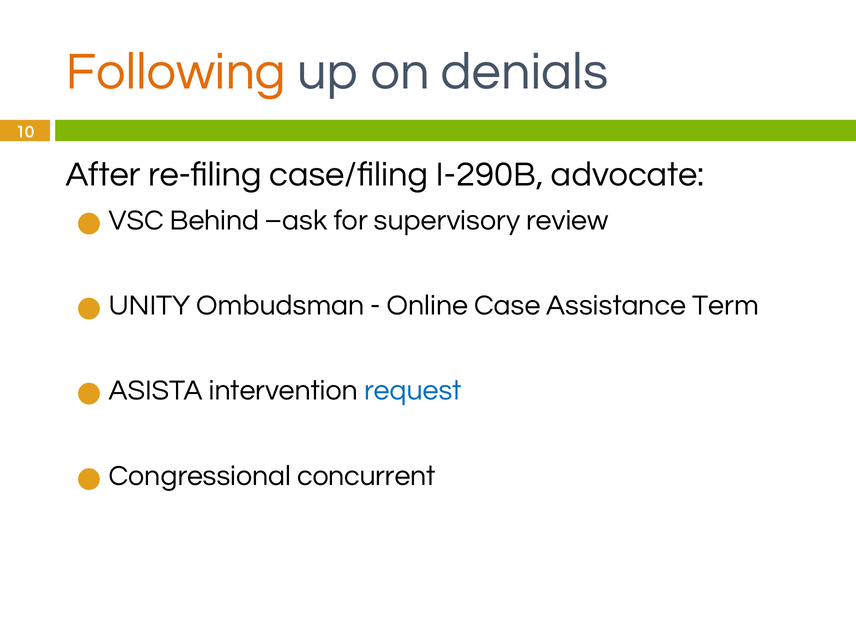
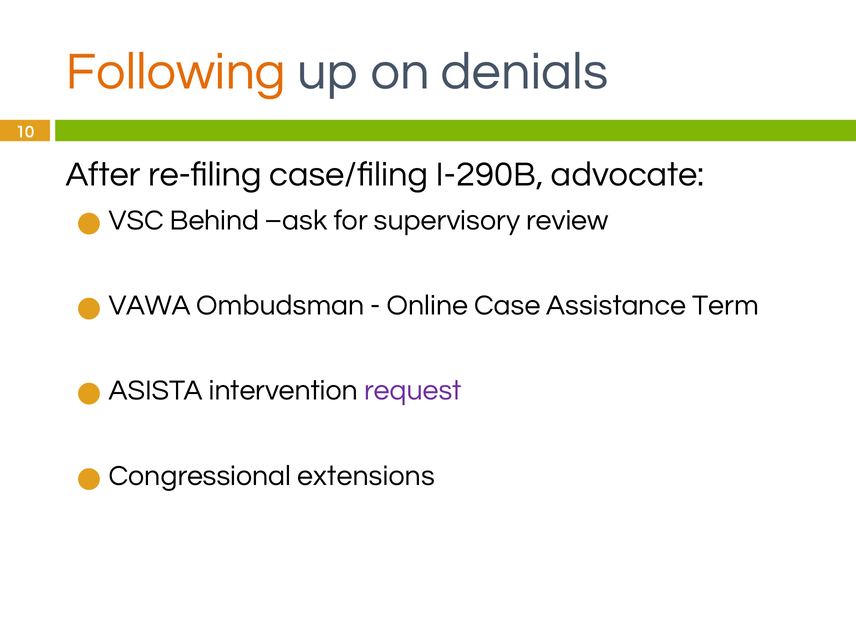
UNITY: UNITY -> VAWA
request colour: blue -> purple
concurrent: concurrent -> extensions
